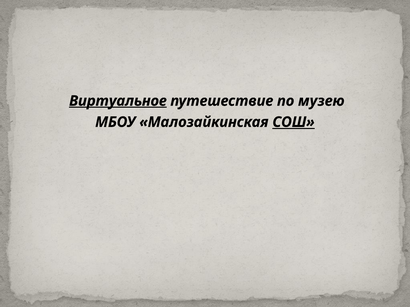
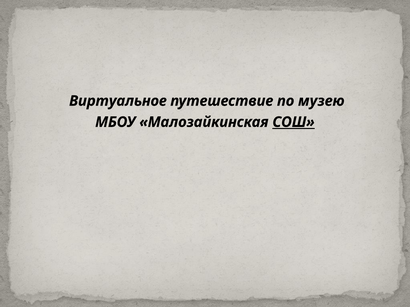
Виртуальное underline: present -> none
